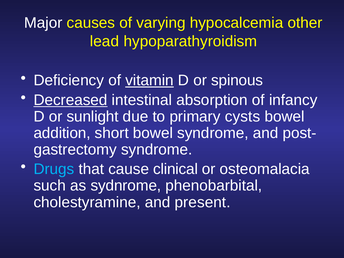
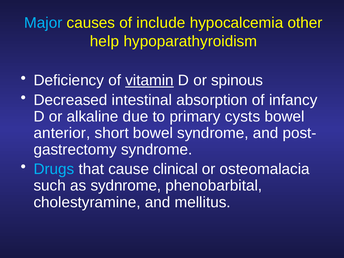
Major colour: white -> light blue
varying: varying -> include
lead: lead -> help
Decreased underline: present -> none
sunlight: sunlight -> alkaline
addition: addition -> anterior
present: present -> mellitus
